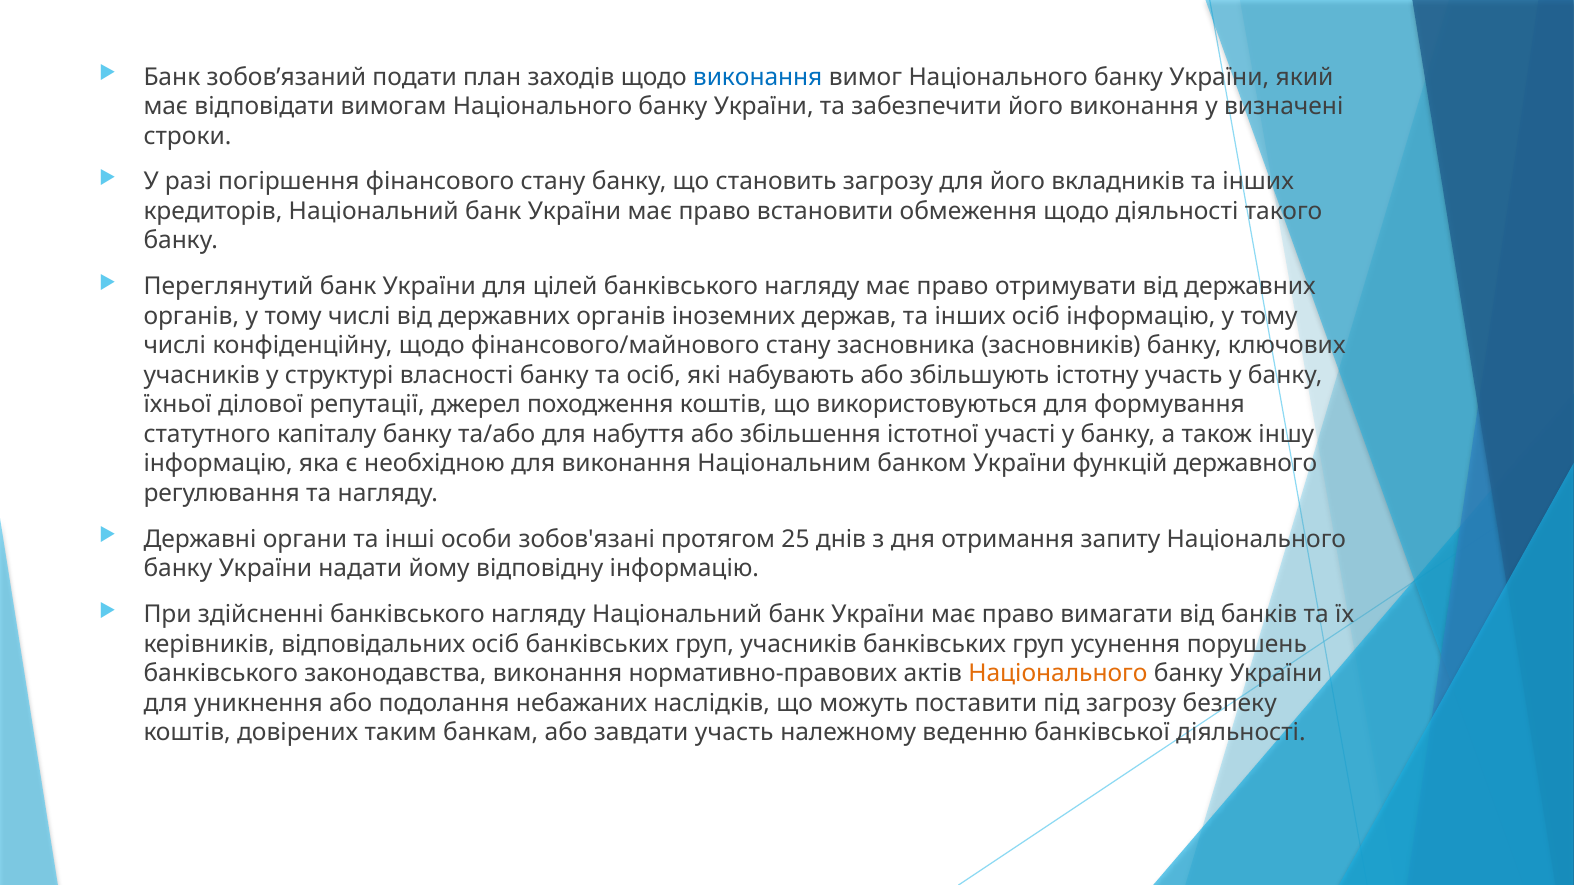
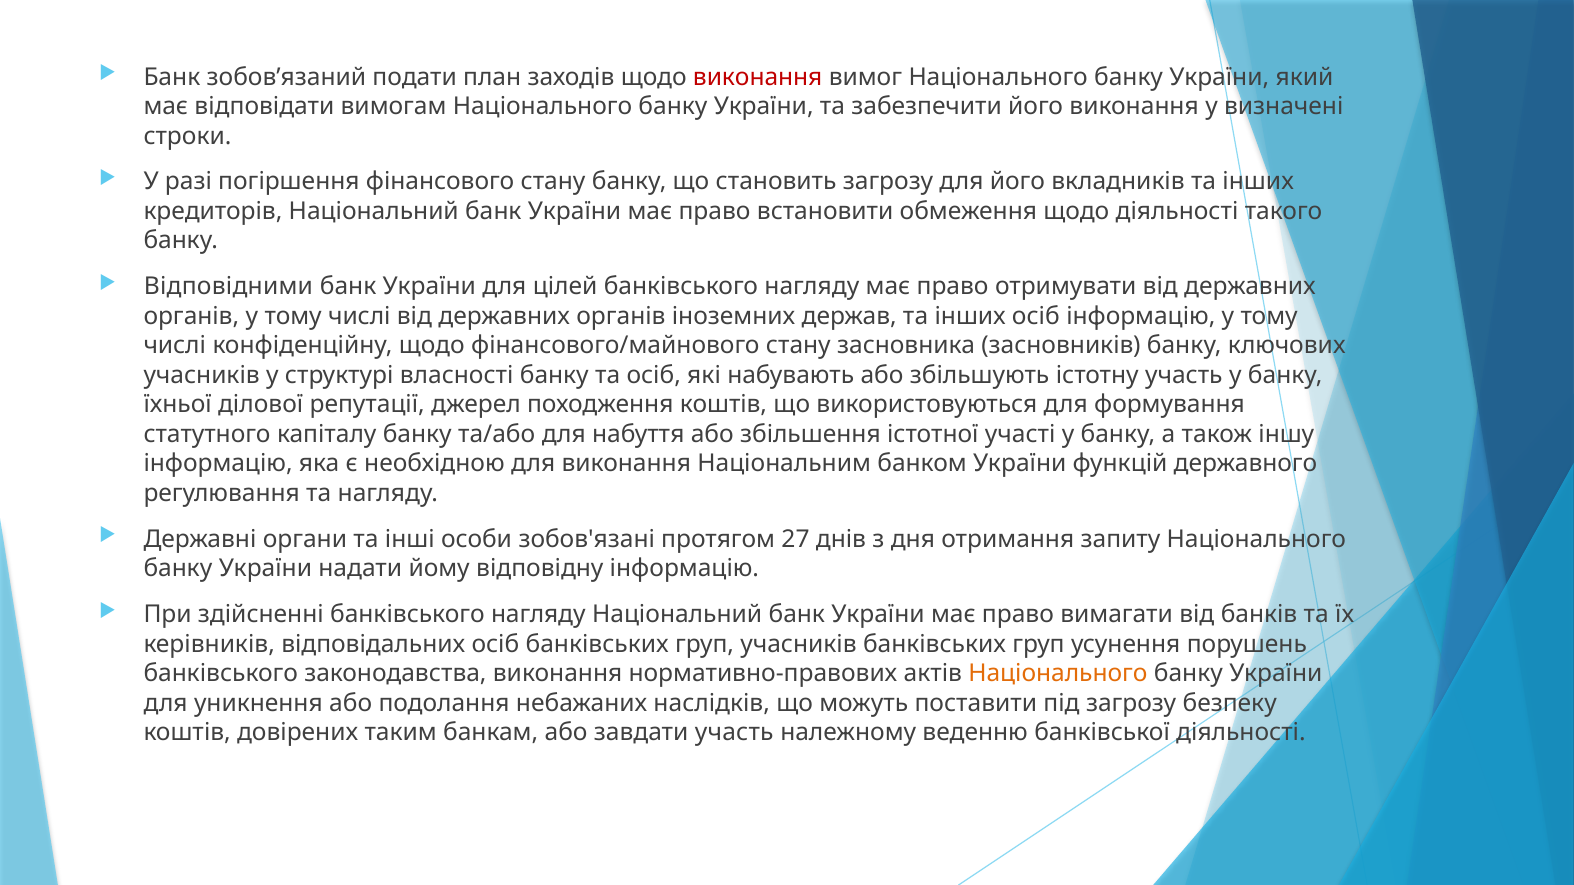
виконання at (758, 77) colour: blue -> red
Переглянутий: Переглянутий -> Відповідними
25: 25 -> 27
